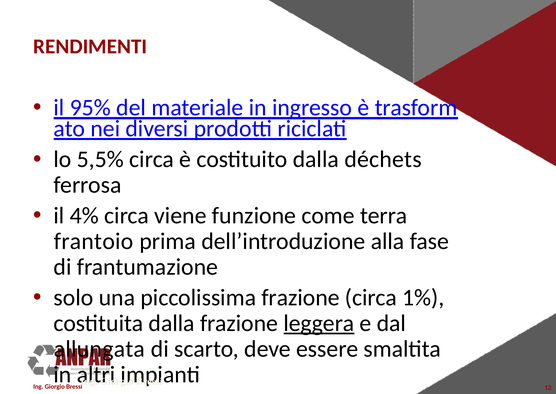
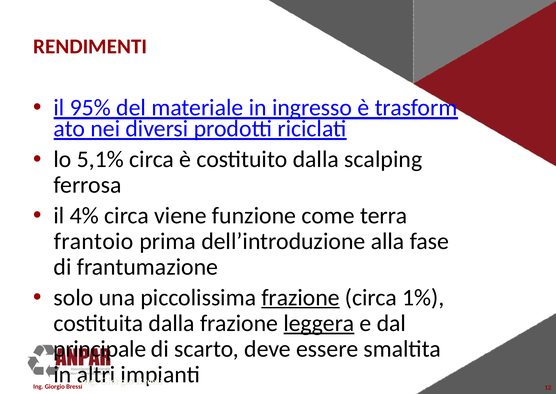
5,5%: 5,5% -> 5,1%
déchets: déchets -> scalping
frazione at (301, 297) underline: none -> present
allungata: allungata -> principale
